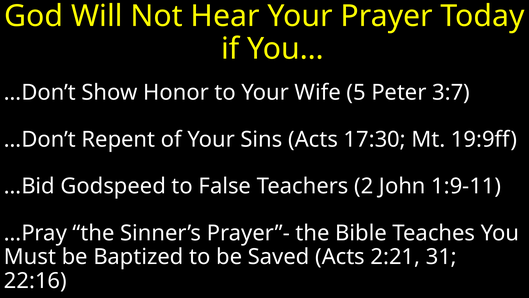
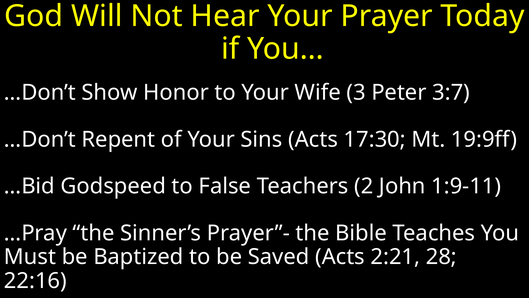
5: 5 -> 3
31: 31 -> 28
